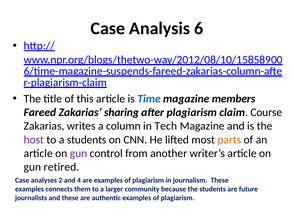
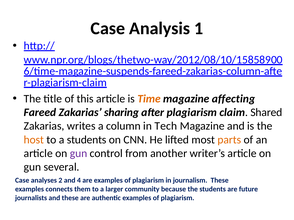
6: 6 -> 1
Time colour: blue -> orange
members: members -> affecting
Course: Course -> Shared
host colour: purple -> orange
retired: retired -> several
